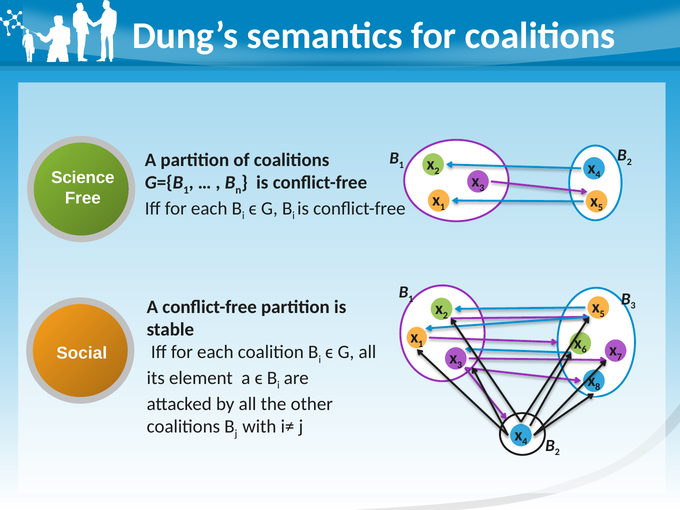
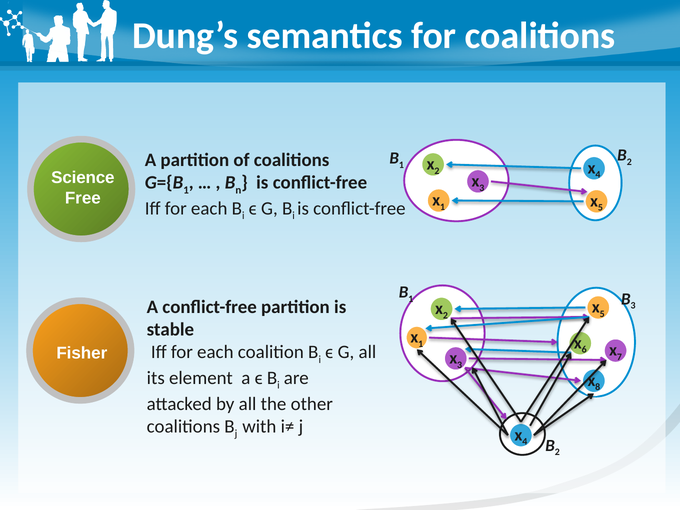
Social: Social -> Fisher
